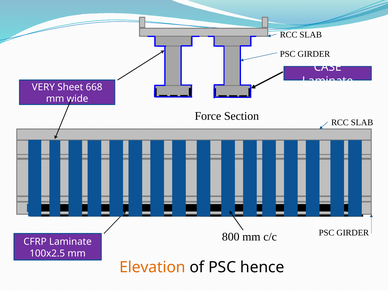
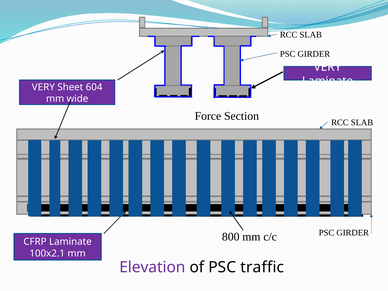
CASE at (328, 67): CASE -> VERY
668: 668 -> 604
100x2.5: 100x2.5 -> 100x2.1
Elevation colour: orange -> purple
hence: hence -> traffic
